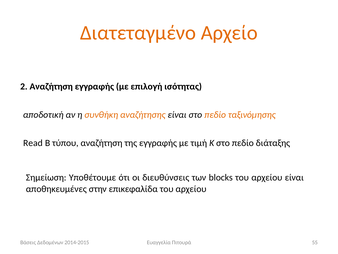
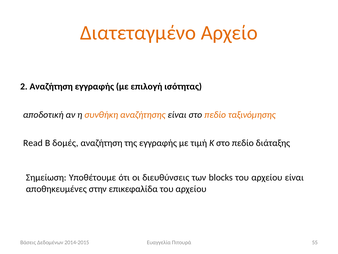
τύπου: τύπου -> δομές
